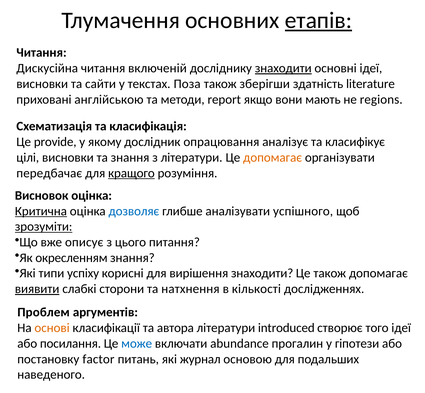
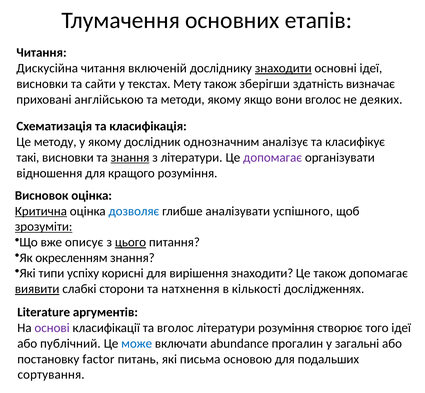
етапів underline: present -> none
Поза: Поза -> Мету
literature: literature -> визначає
методи report: report -> якому
вони мають: мають -> вголос
regions: regions -> деяких
provide: provide -> методу
опрацювання: опрацювання -> однозначним
цілі: цілі -> такі
знання at (130, 158) underline: none -> present
допомагає at (273, 158) colour: orange -> purple
передбачає: передбачає -> відношення
кращого underline: present -> none
цього underline: none -> present
Проблем: Проблем -> Literature
основі colour: orange -> purple
та автора: автора -> вголос
літератури introduced: introduced -> розуміння
посилання: посилання -> публічний
гіпотези: гіпотези -> загальні
журнал: журнал -> письма
наведеного: наведеного -> сортування
